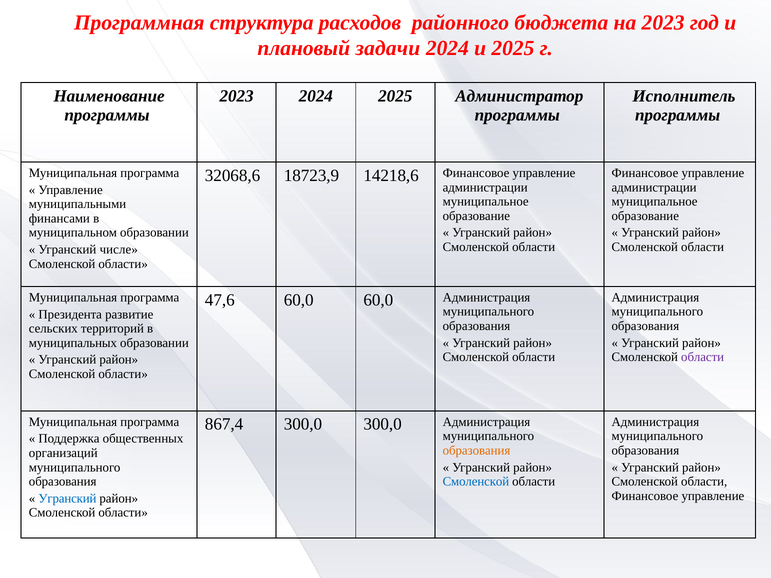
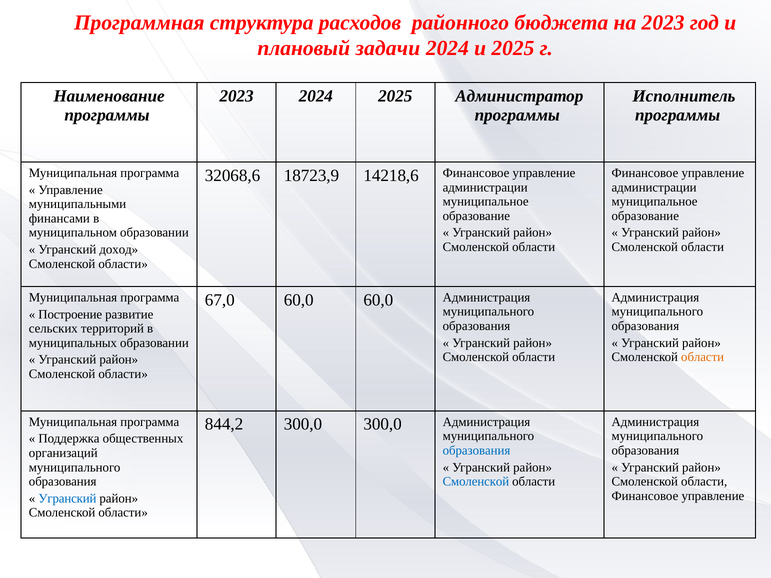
числе: числе -> доход
47,6: 47,6 -> 67,0
Президента: Президента -> Построение
области at (703, 357) colour: purple -> orange
867,4: 867,4 -> 844,2
образования at (476, 451) colour: orange -> blue
